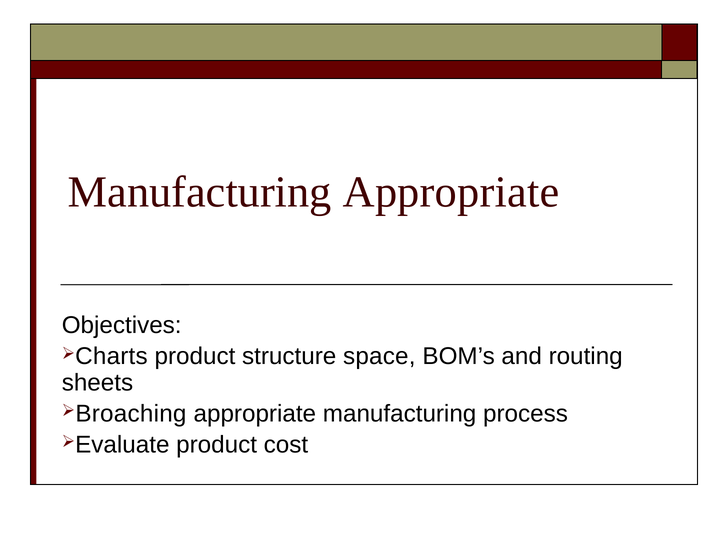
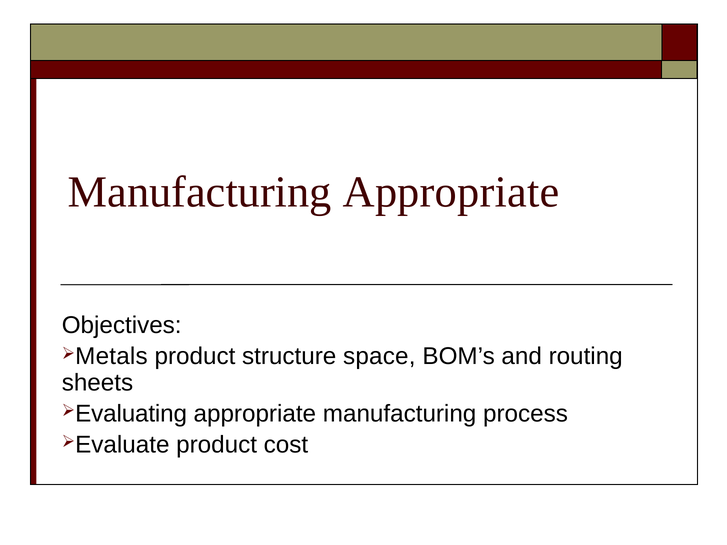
Charts: Charts -> Metals
Broaching: Broaching -> Evaluating
